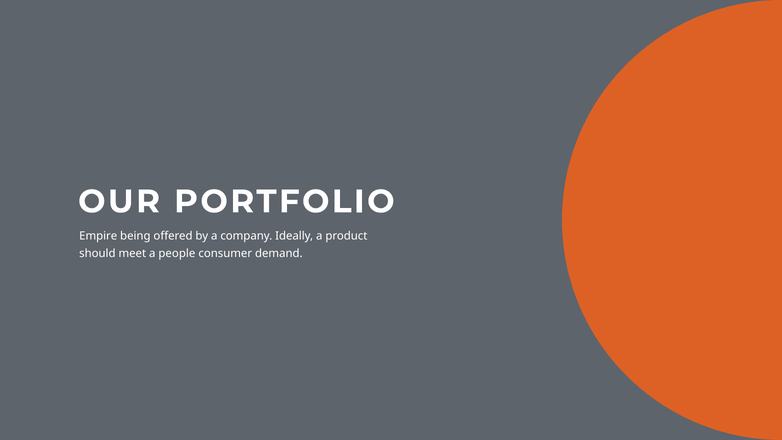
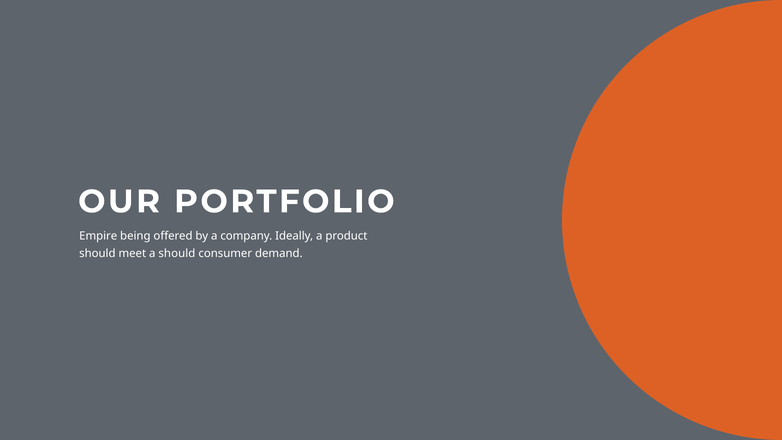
a people: people -> should
